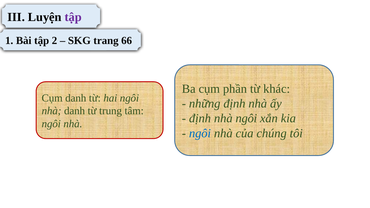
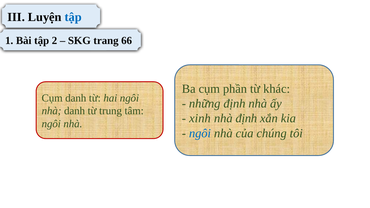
tập at (73, 17) colour: purple -> blue
định at (200, 118): định -> xinh
nhà ngôi: ngôi -> định
